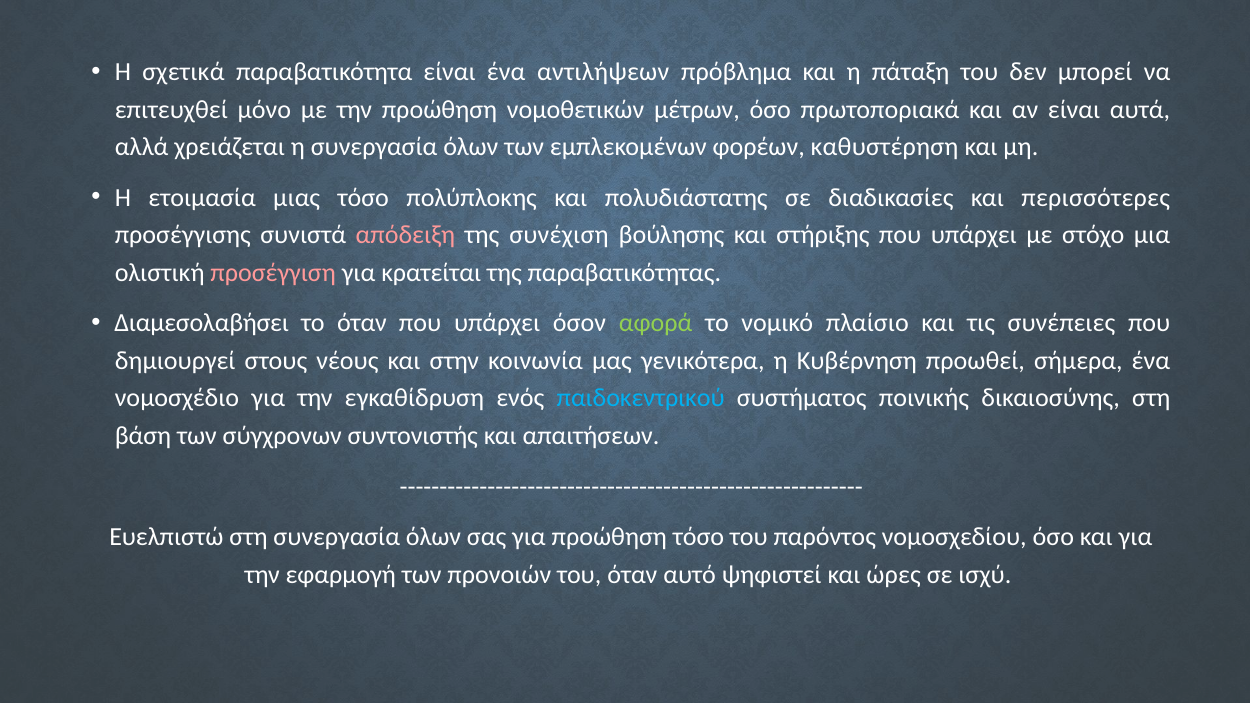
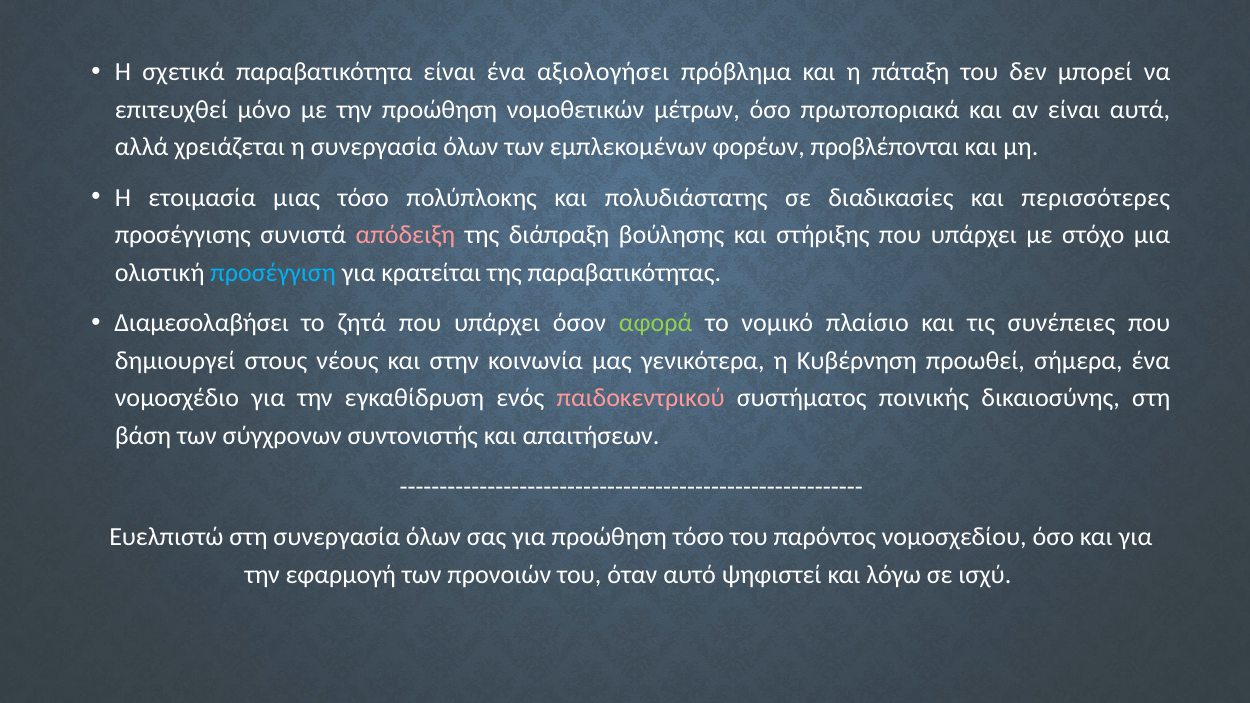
αντιλήψεων: αντιλήψεων -> αξιολογήσει
καθυστέρηση: καθυστέρηση -> προβλέπονται
συνέχιση: συνέχιση -> διάπραξη
προσέγγιση colour: pink -> light blue
το όταν: όταν -> ζητά
παιδοκεντρικού colour: light blue -> pink
ώρες: ώρες -> λόγω
